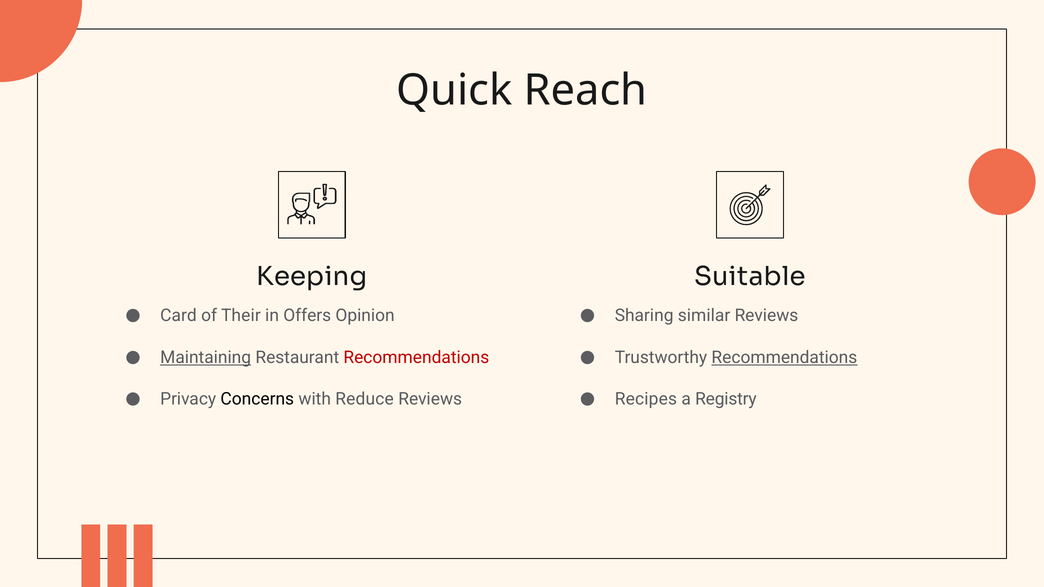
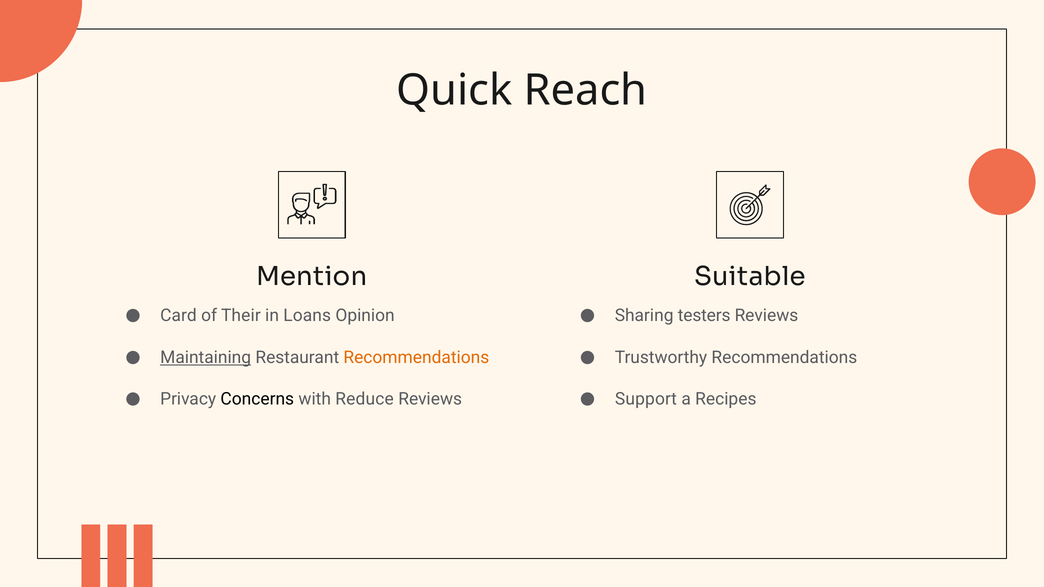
Keeping: Keeping -> Mention
Offers: Offers -> Loans
similar: similar -> testers
Recommendations at (416, 357) colour: red -> orange
Recommendations at (784, 357) underline: present -> none
Recipes: Recipes -> Support
Registry: Registry -> Recipes
